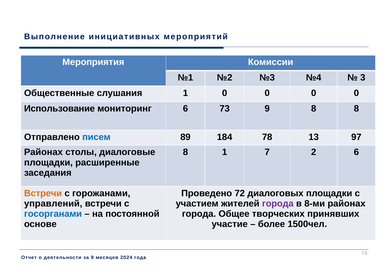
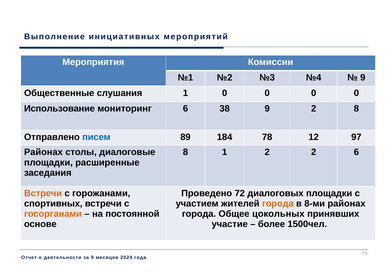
3 at (363, 78): 3 -> 9
73: 73 -> 38
9 8: 8 -> 2
13: 13 -> 12
1 7: 7 -> 2
управлений: управлений -> спортивных
города at (278, 204) colour: purple -> orange
госорганами colour: blue -> orange
творческих: творческих -> цокольных
